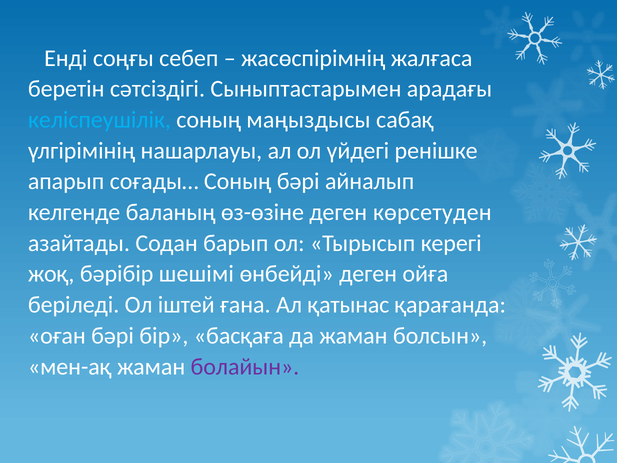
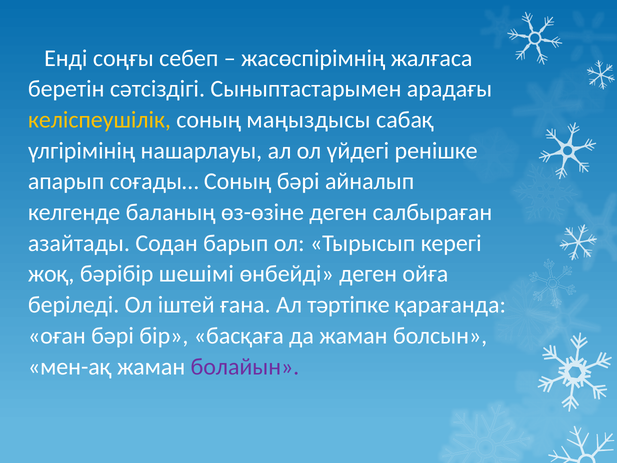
келіспеушілік colour: light blue -> yellow
көрсетуден: көрсетуден -> салбыраған
қатынас: қатынас -> тәртіпке
